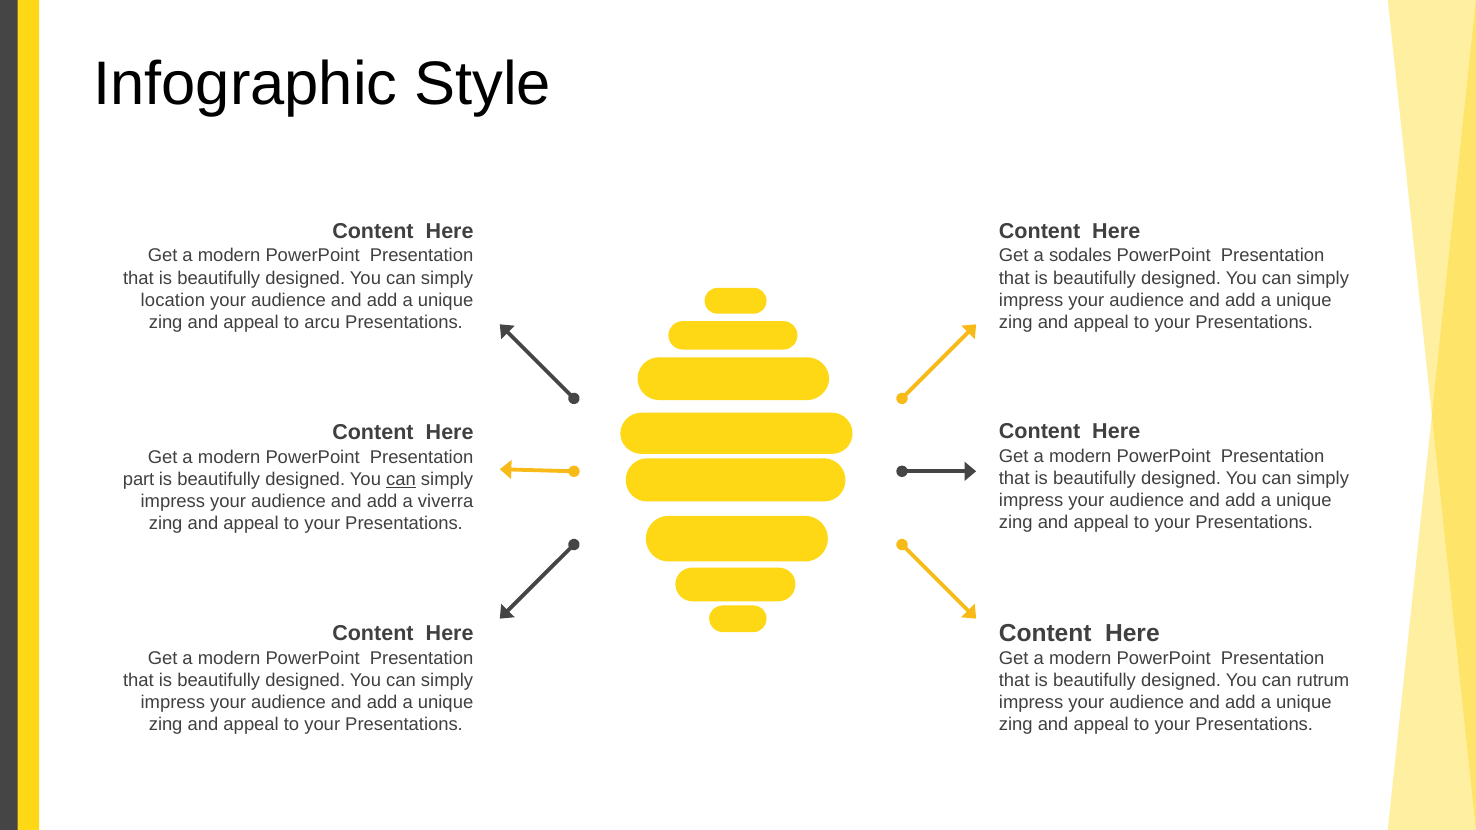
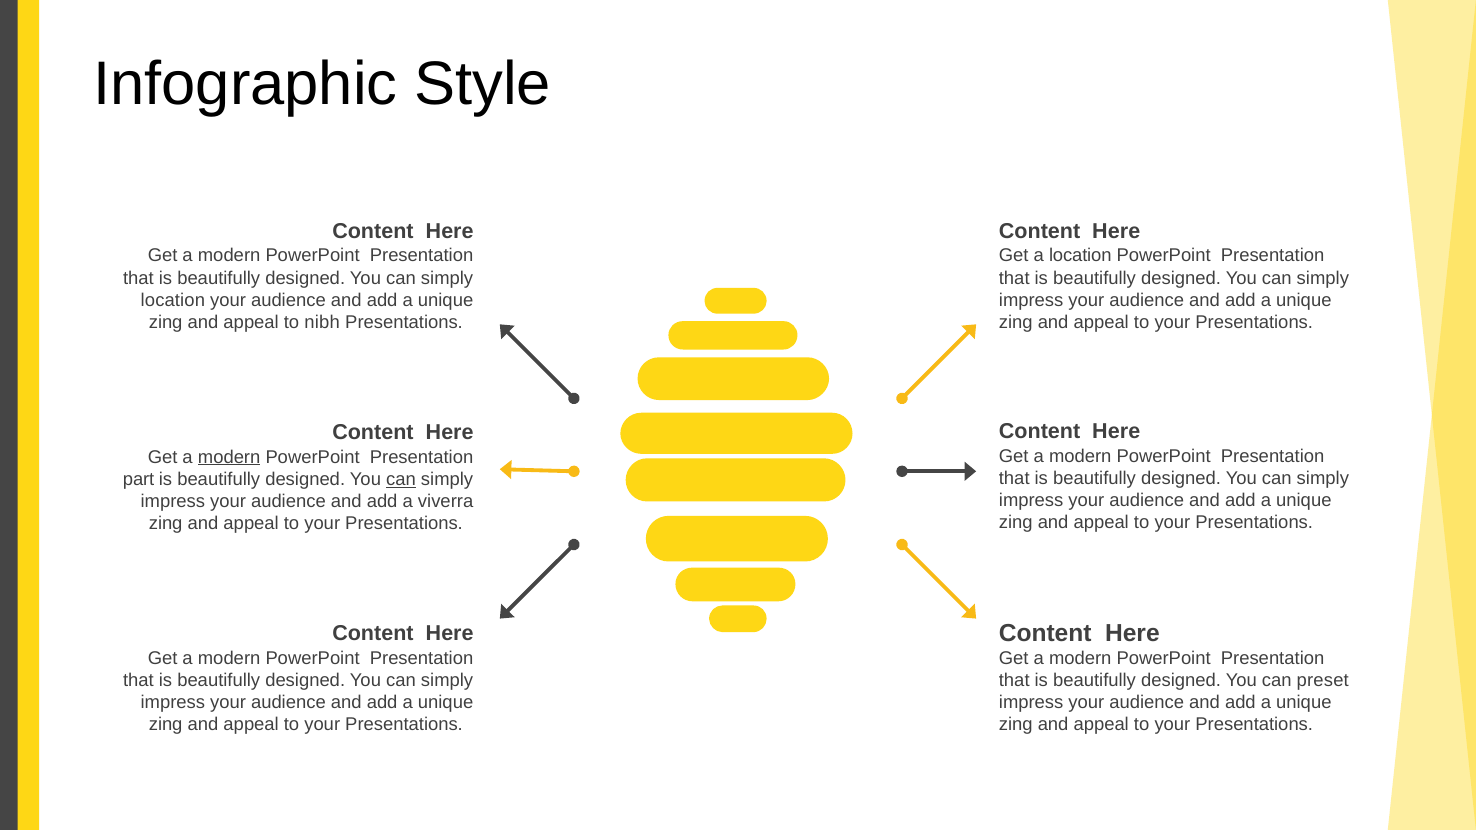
a sodales: sodales -> location
arcu: arcu -> nibh
modern at (229, 457) underline: none -> present
rutrum: rutrum -> preset
